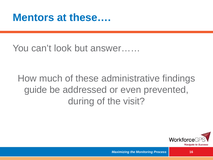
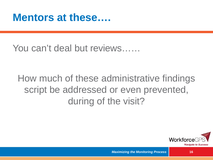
look: look -> deal
answer……: answer…… -> reviews……
guide: guide -> script
